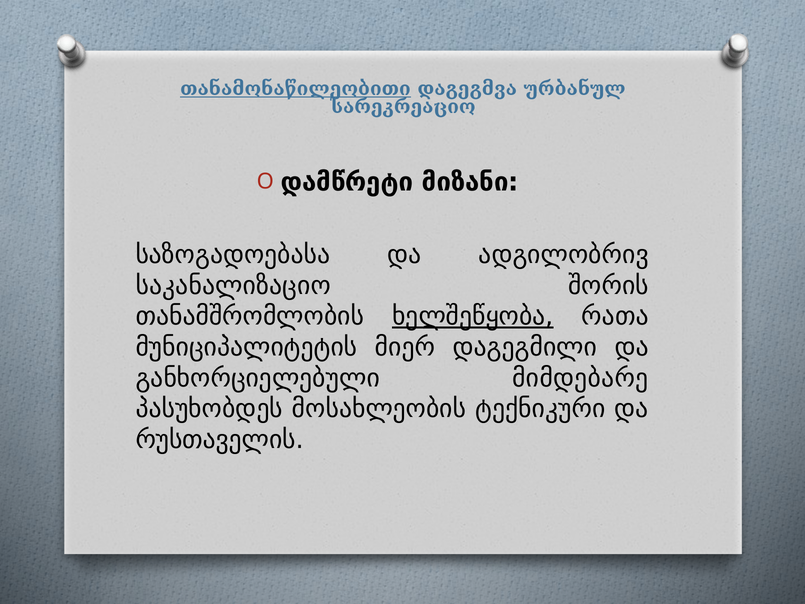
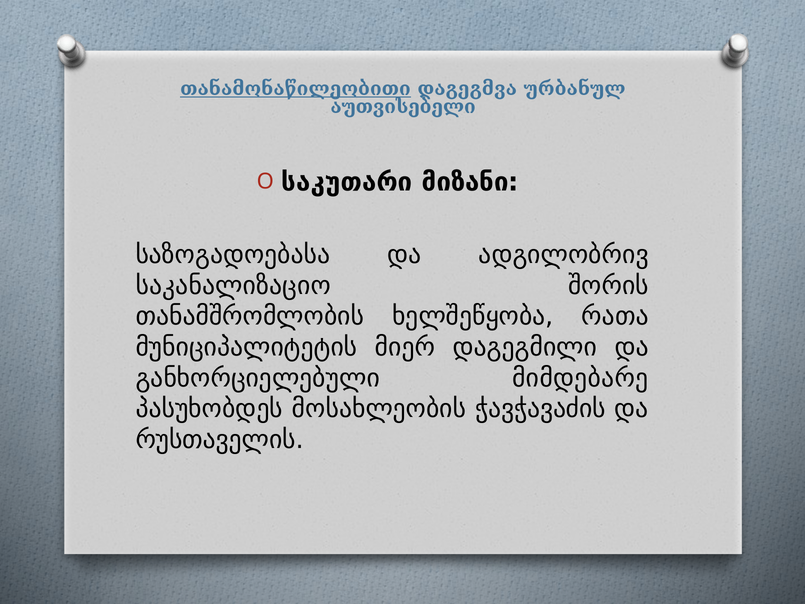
სარეკრეაციო: სარეკრეაციო -> აუთვისებელი
დამწრეტი: დამწრეტი -> საკუთარი
ხელშეწყობა underline: present -> none
ტექნიკური: ტექნიკური -> ჭავჭავაძის
